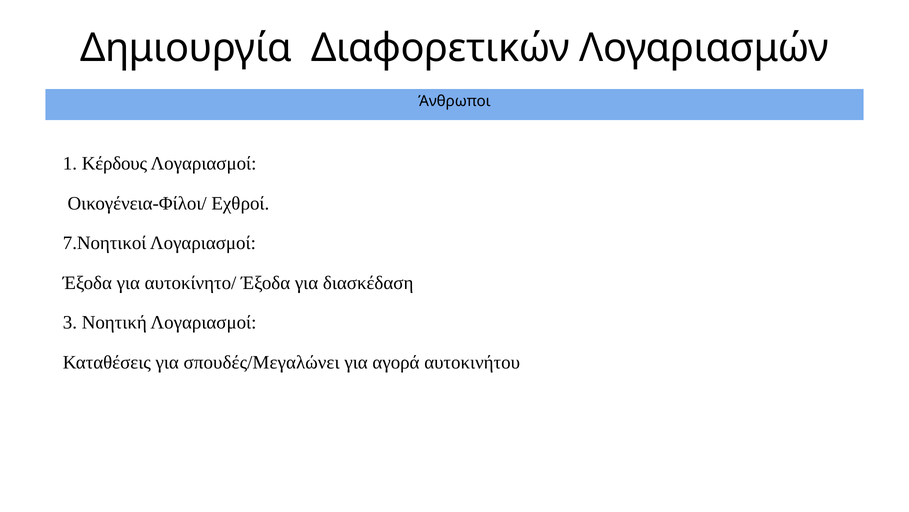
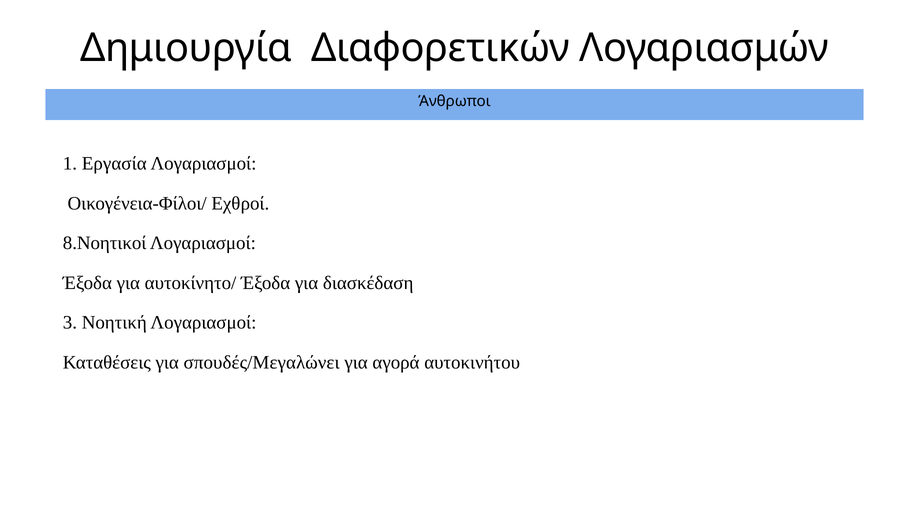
Κέρδους: Κέρδους -> Εργασία
7.Νοητικοί: 7.Νοητικοί -> 8.Νοητικοί
